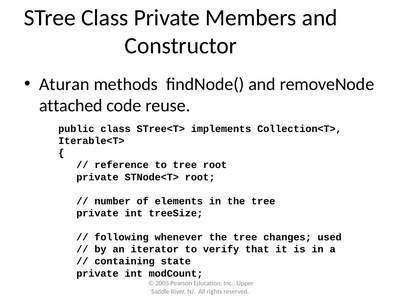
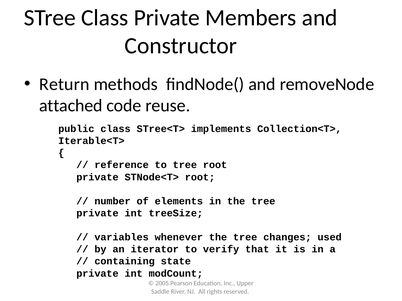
Aturan: Aturan -> Return
following: following -> variables
